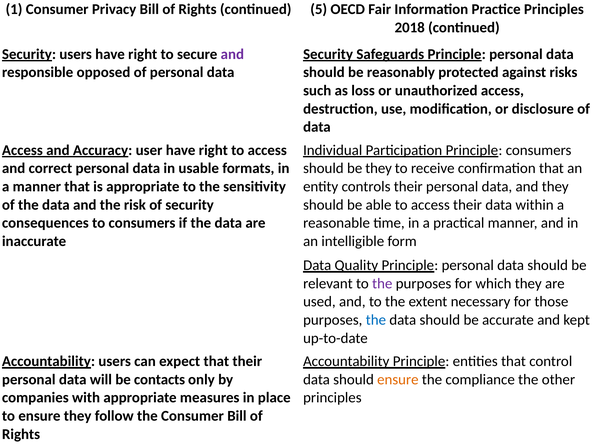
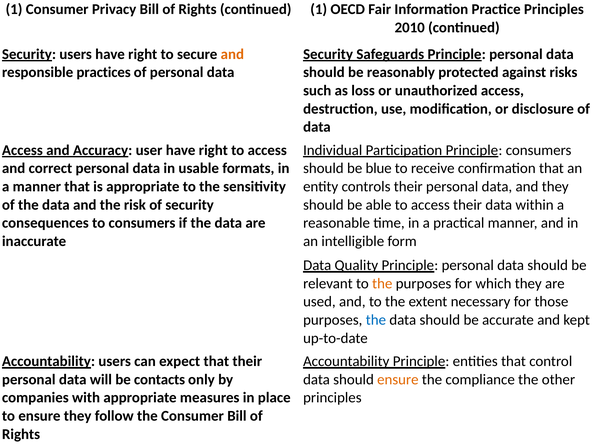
continued 5: 5 -> 1
2018: 2018 -> 2010
and at (232, 54) colour: purple -> orange
opposed: opposed -> practices
be they: they -> blue
the at (382, 283) colour: purple -> orange
